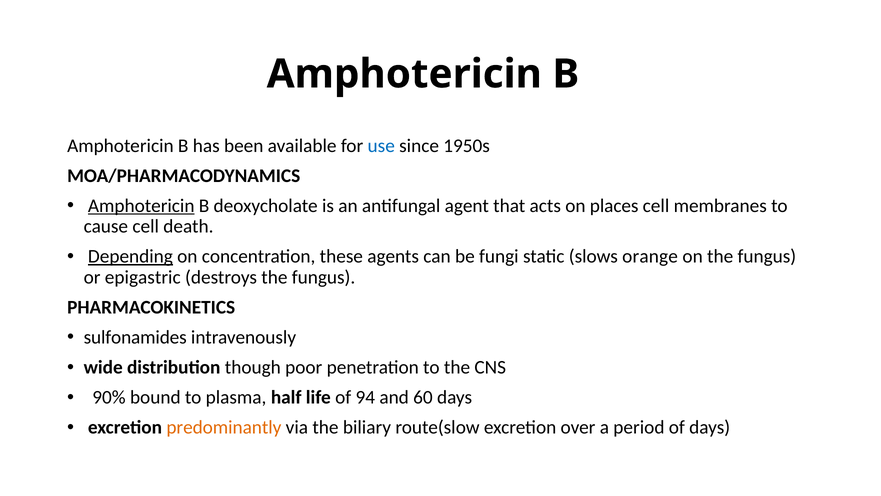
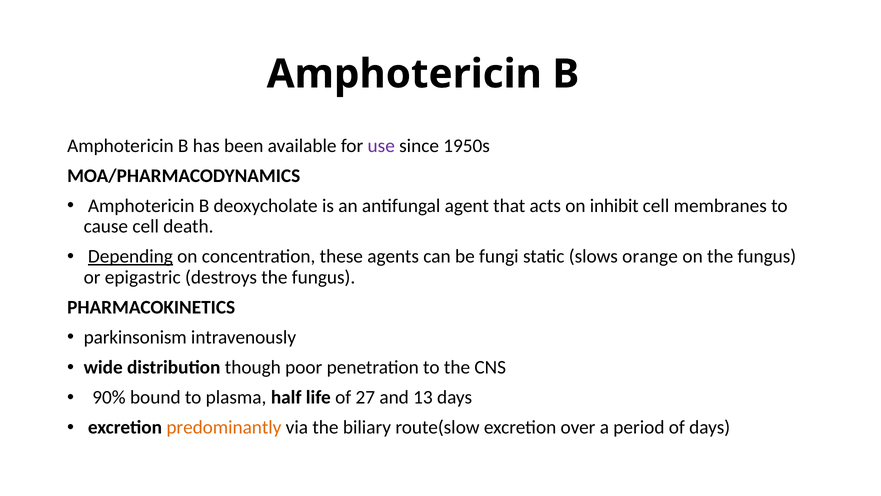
use colour: blue -> purple
Amphotericin at (141, 205) underline: present -> none
places: places -> inhibit
sulfonamides: sulfonamides -> parkinsonism
94: 94 -> 27
60: 60 -> 13
